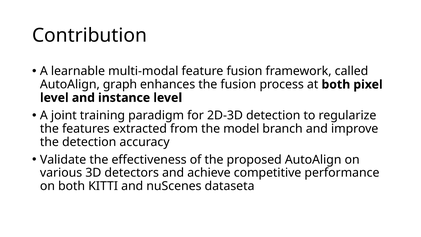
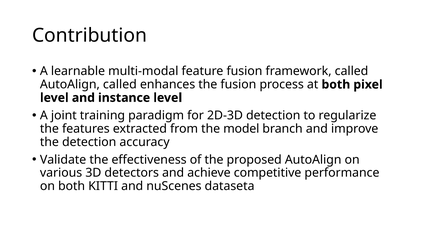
AutoAlign graph: graph -> called
